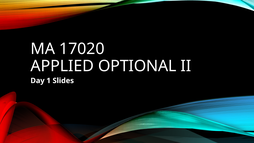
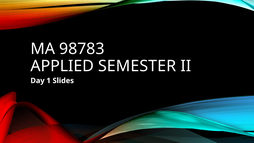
17020: 17020 -> 98783
OPTIONAL: OPTIONAL -> SEMESTER
